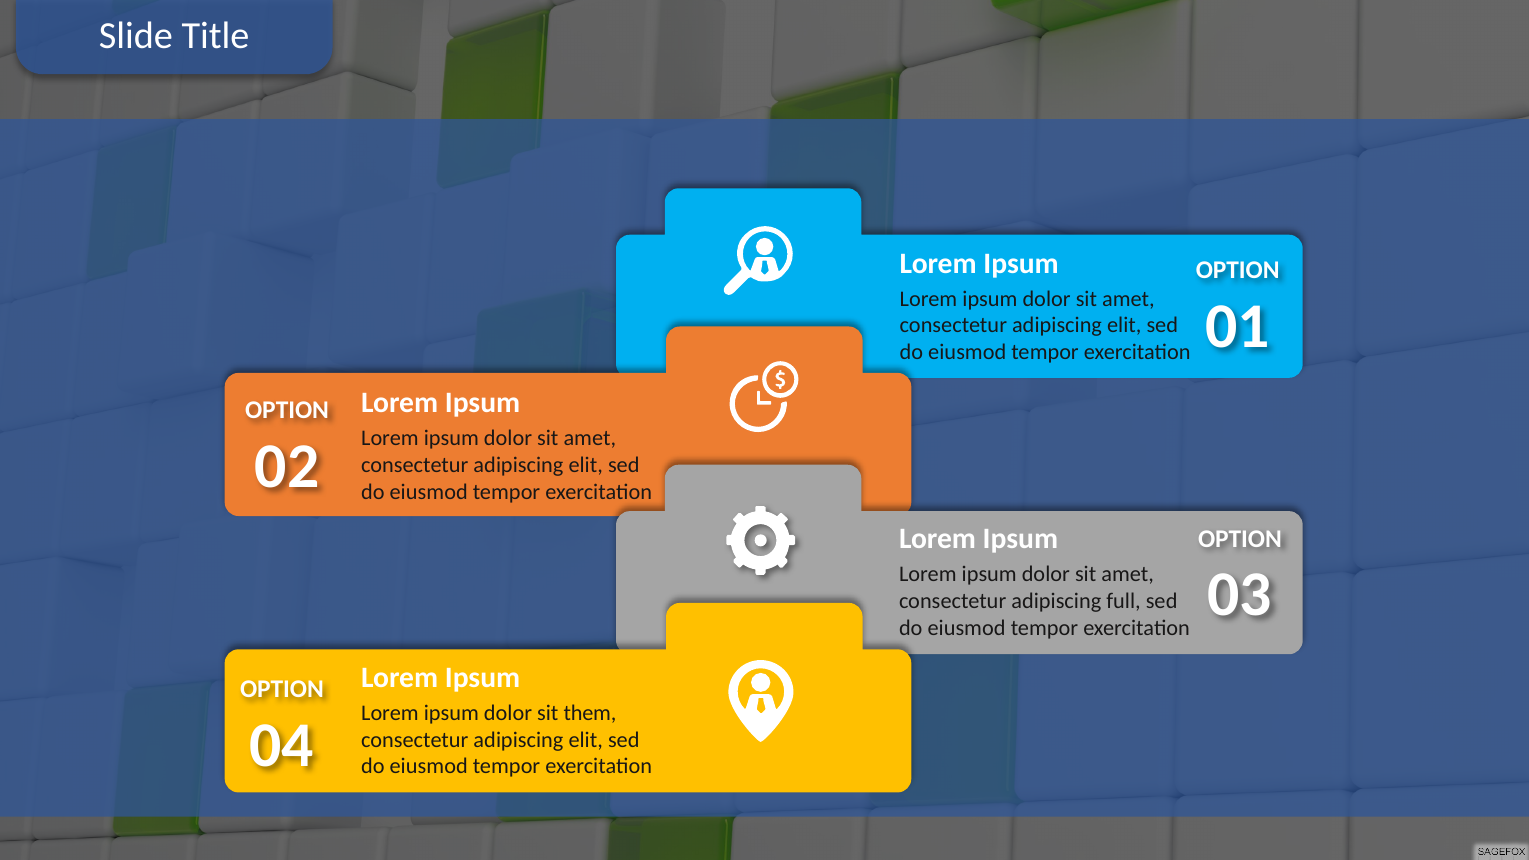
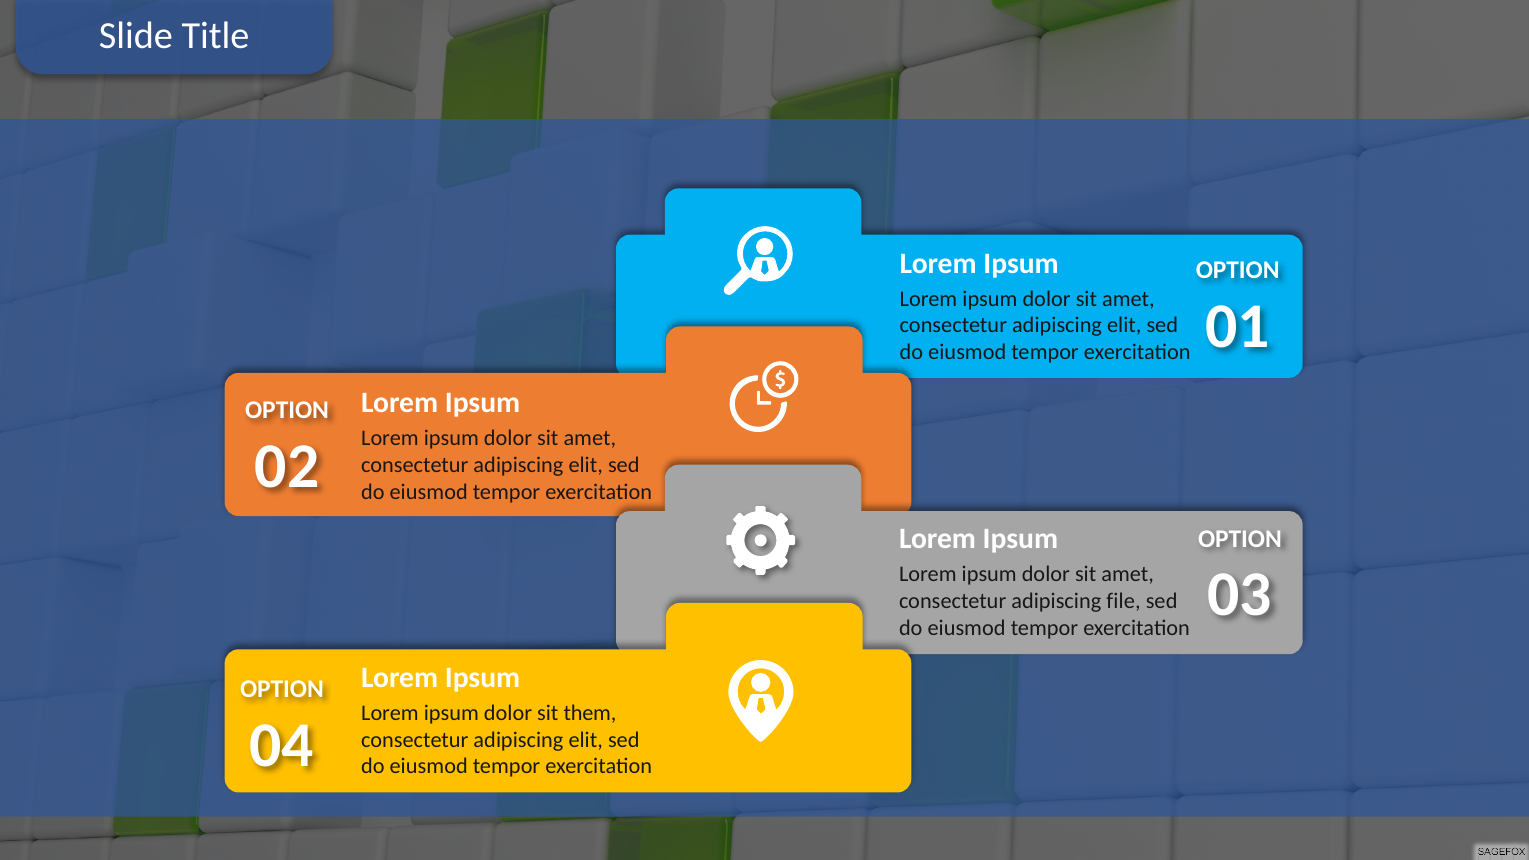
full: full -> file
